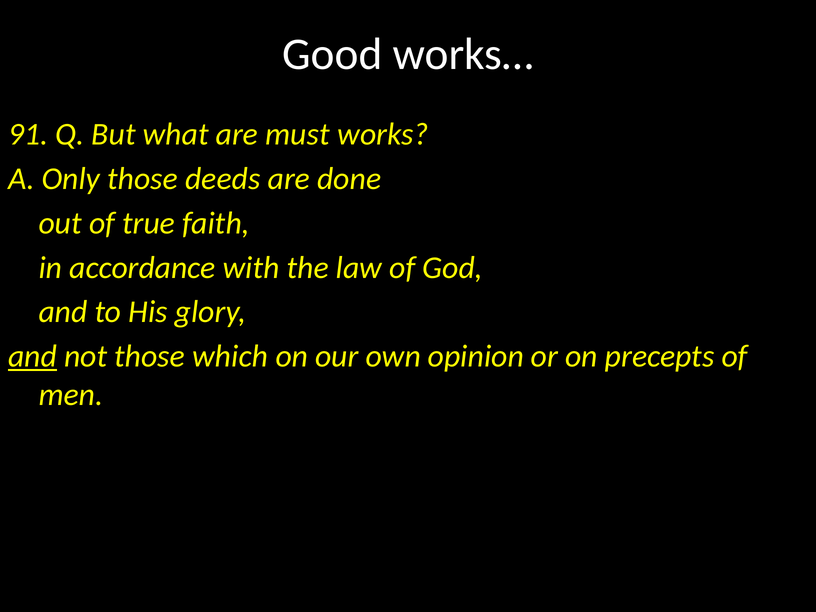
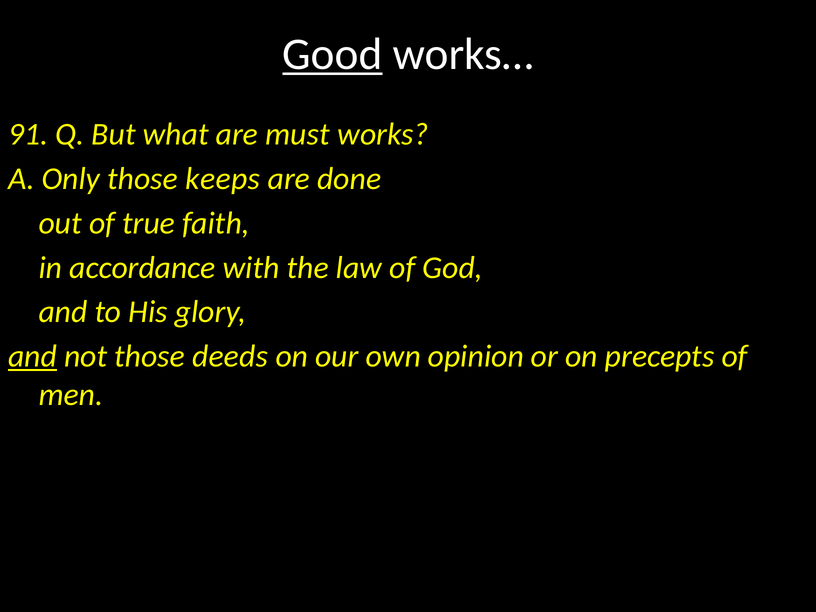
Good underline: none -> present
deeds: deeds -> keeps
which: which -> deeds
